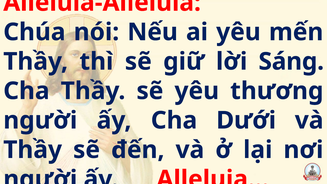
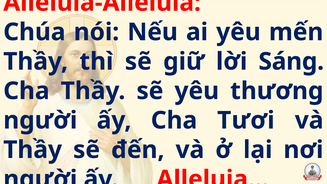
Dưới: Dưới -> Tươi
